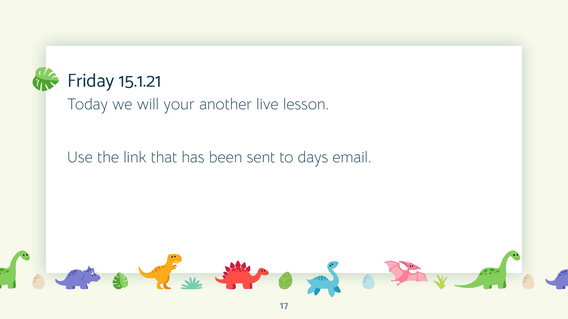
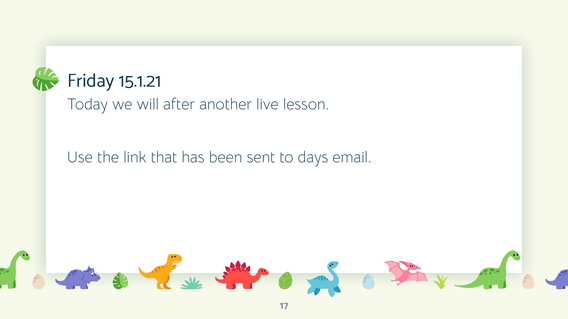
your: your -> after
